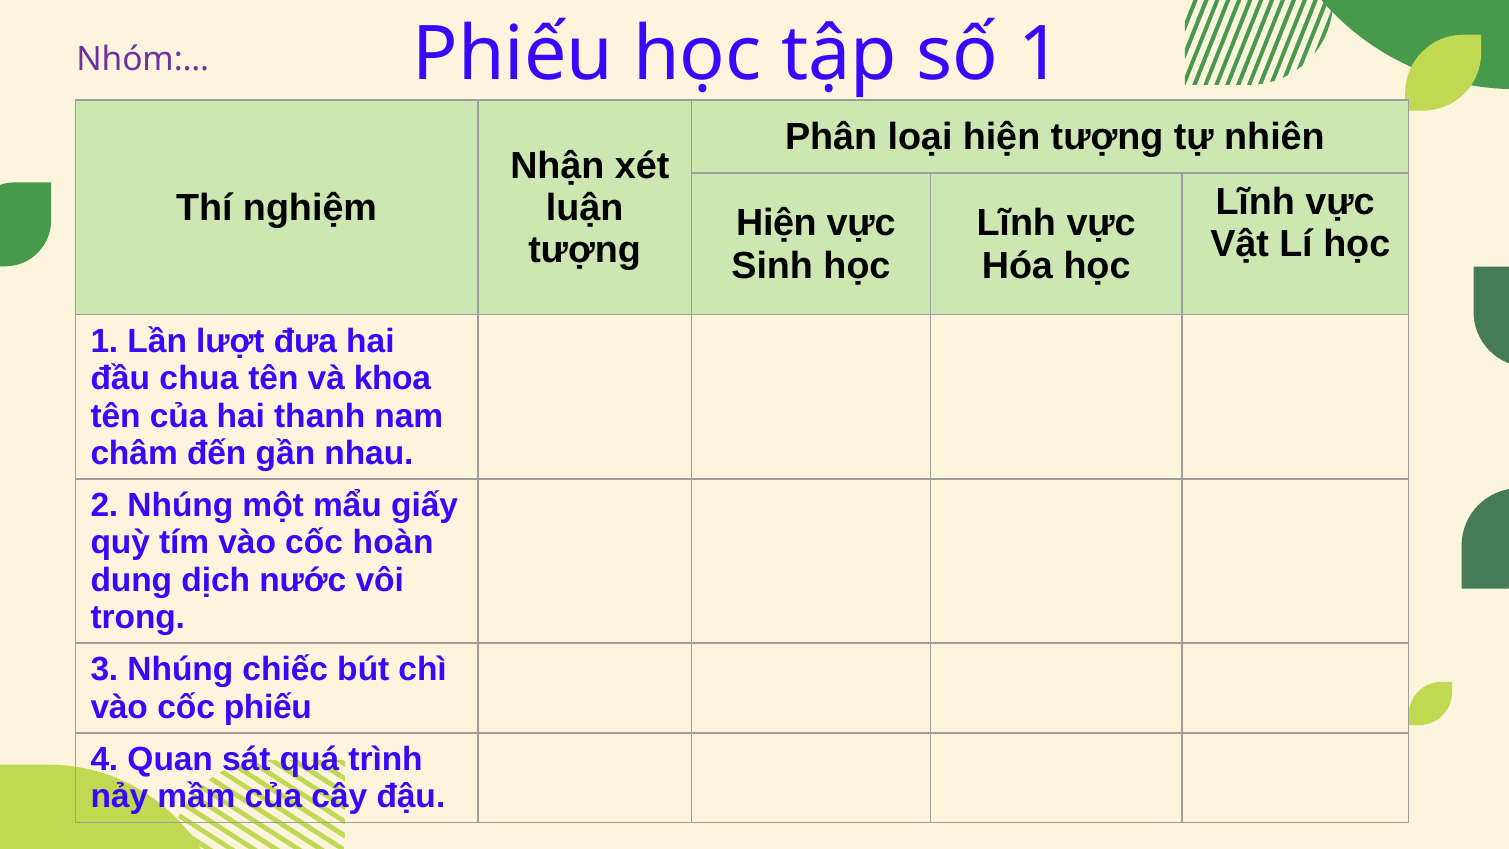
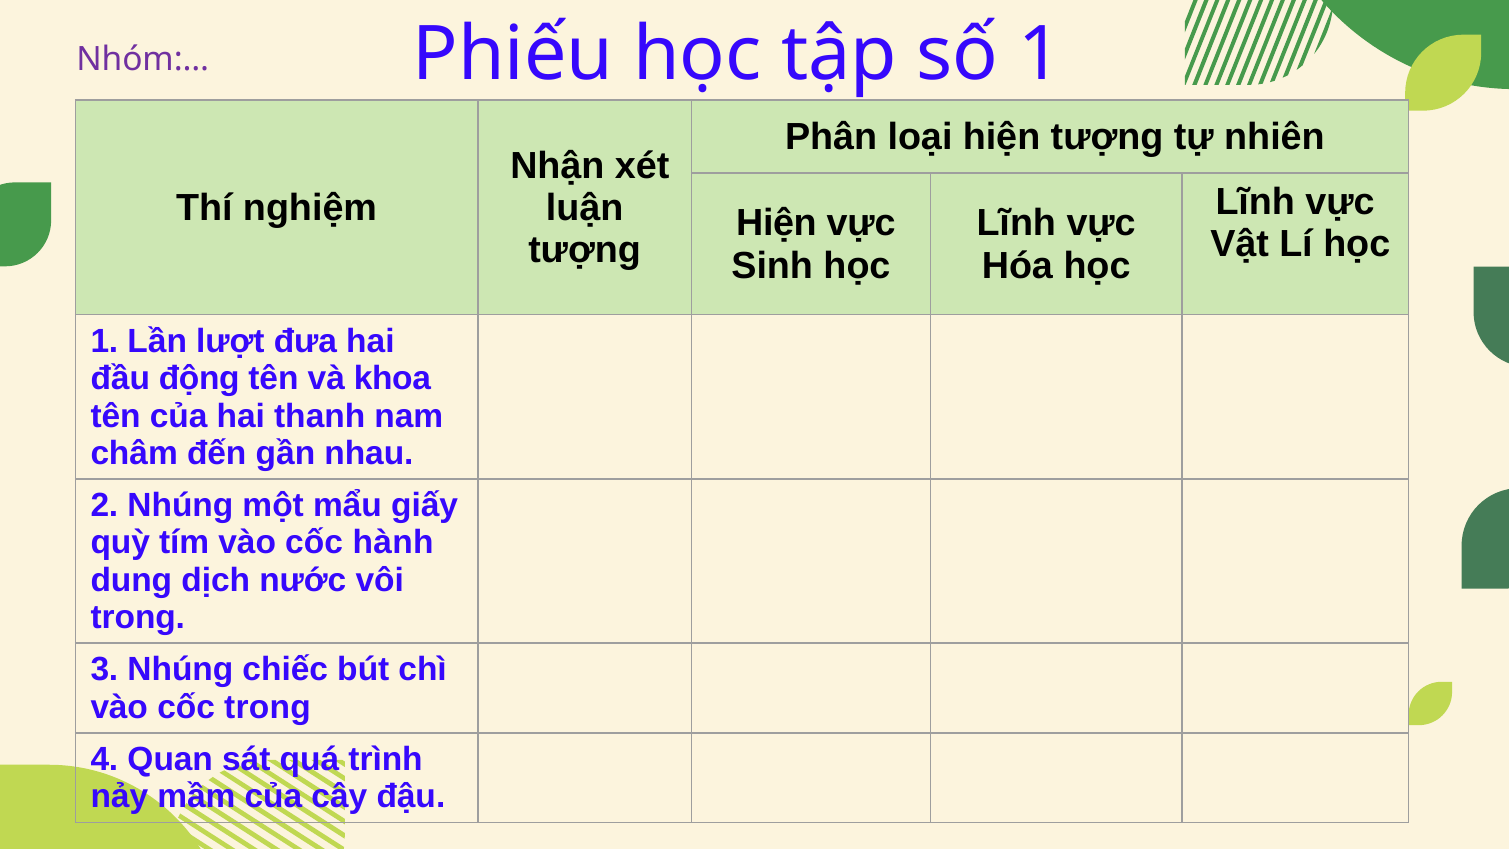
chua: chua -> động
hoàn: hoàn -> hành
cốc phiếu: phiếu -> trong
